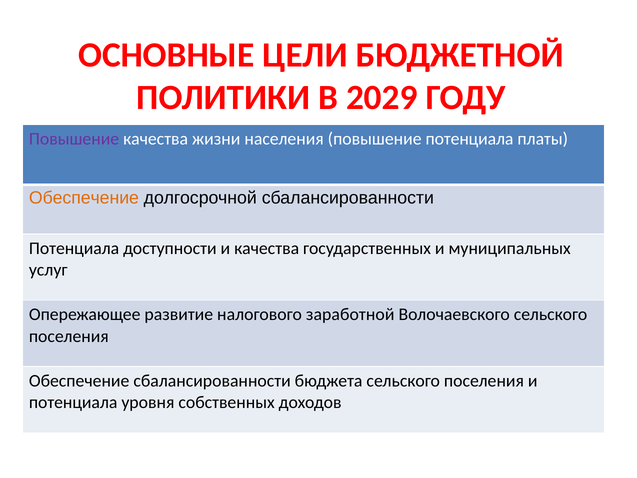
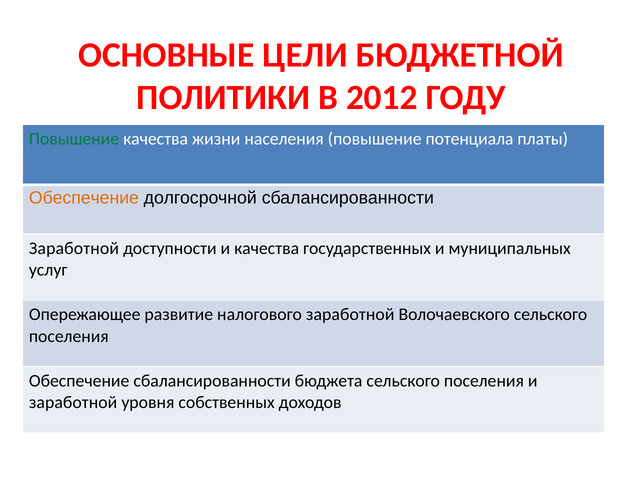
2029: 2029 -> 2012
Повышение at (74, 139) colour: purple -> green
Потенциала at (74, 248): Потенциала -> Заработной
потенциала at (73, 402): потенциала -> заработной
